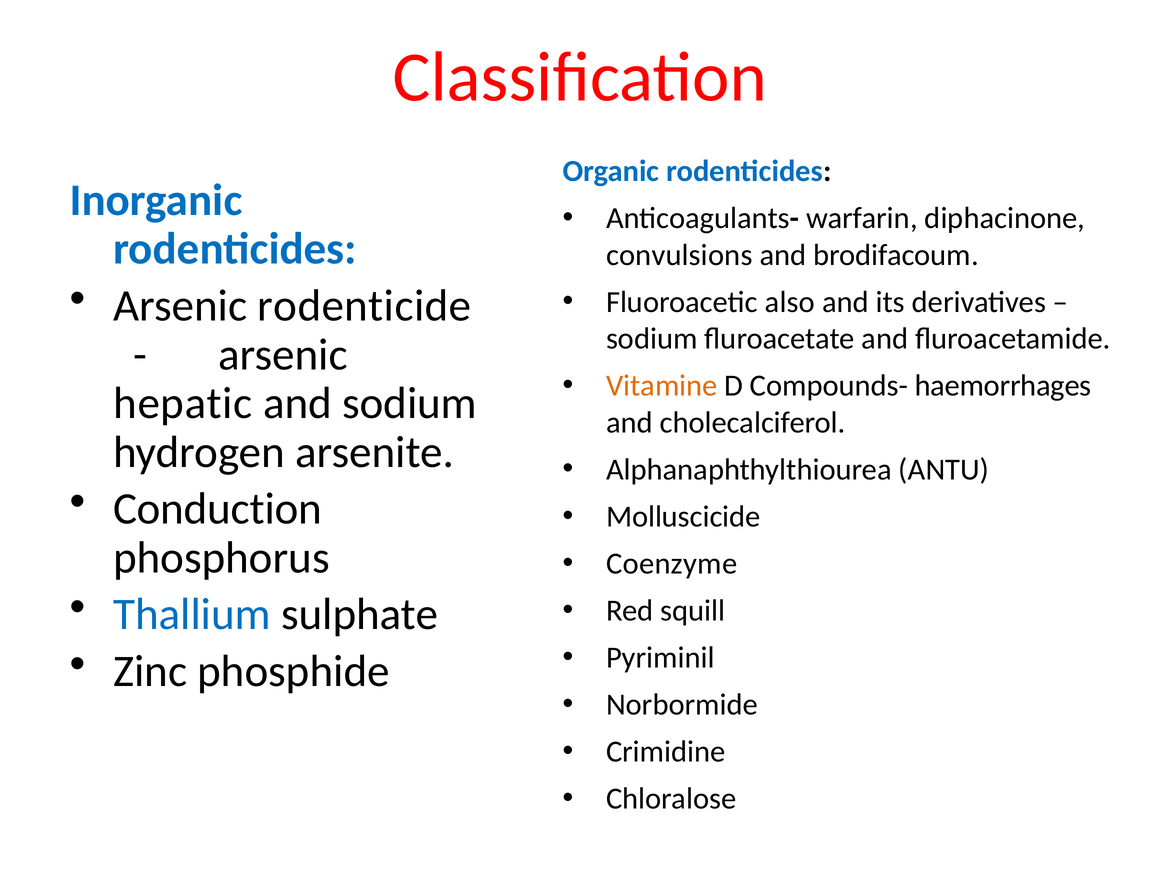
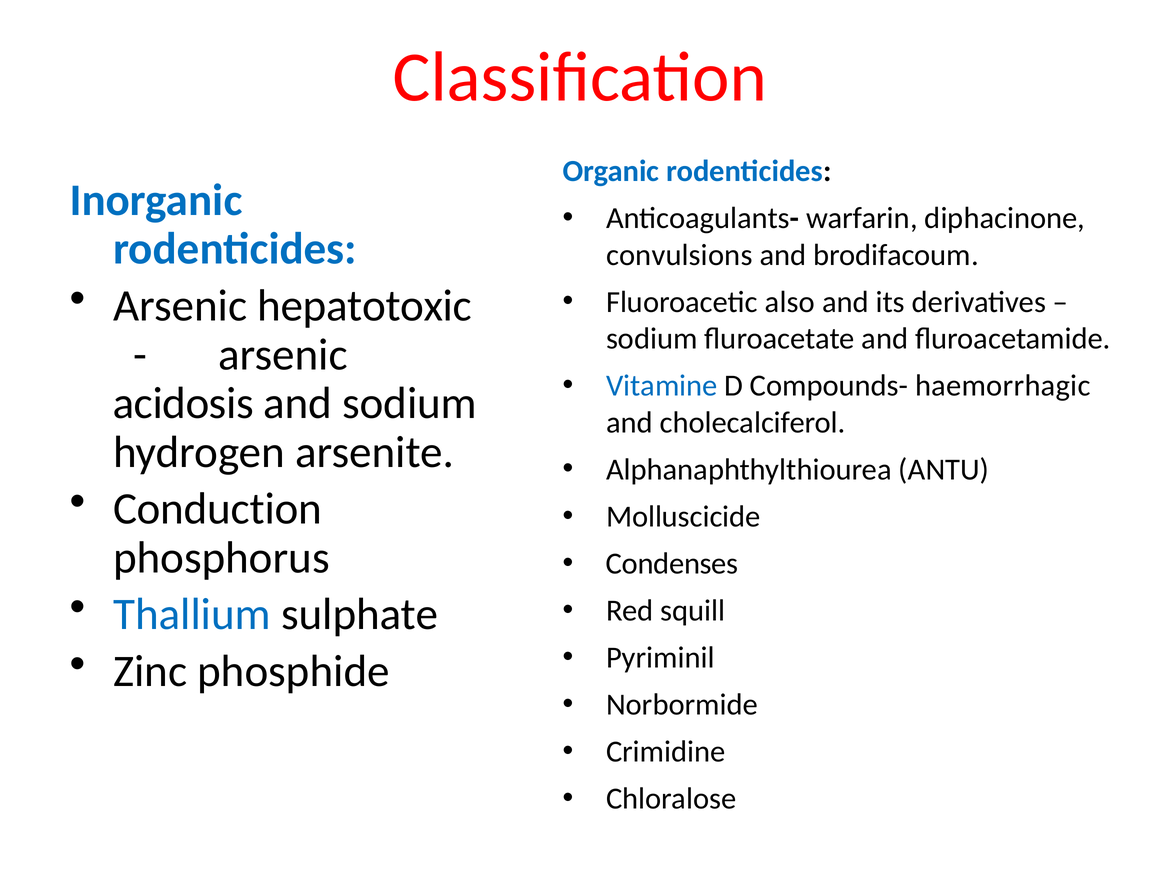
rodenticide: rodenticide -> hepatotoxic
Vitamine colour: orange -> blue
haemorrhages: haemorrhages -> haemorrhagic
hepatic: hepatic -> acidosis
Coenzyme: Coenzyme -> Condenses
